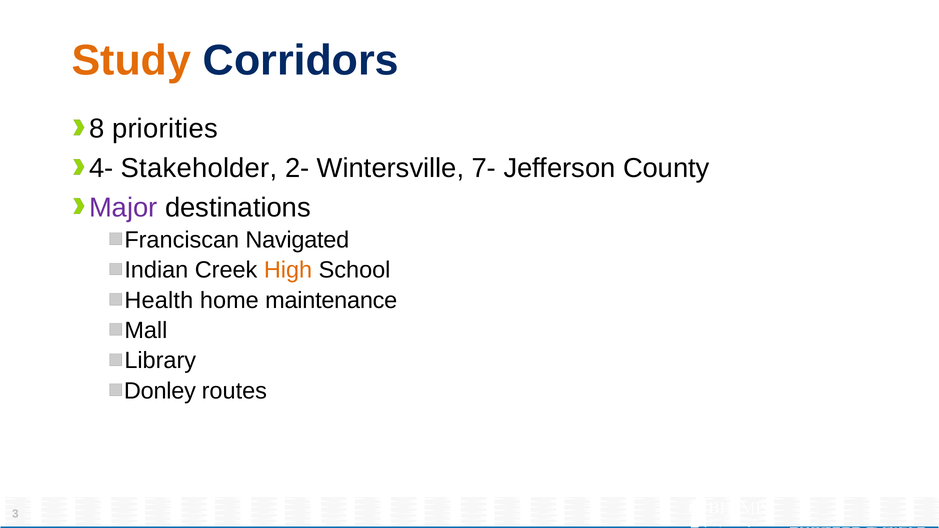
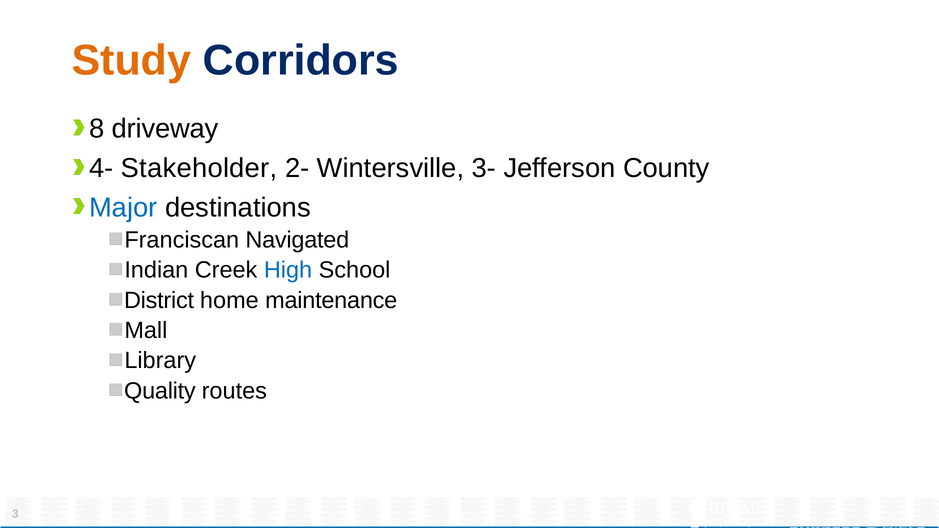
priorities: priorities -> driveway
7-: 7- -> 3-
Major colour: purple -> blue
High colour: orange -> blue
Health: Health -> District
Donley: Donley -> Quality
